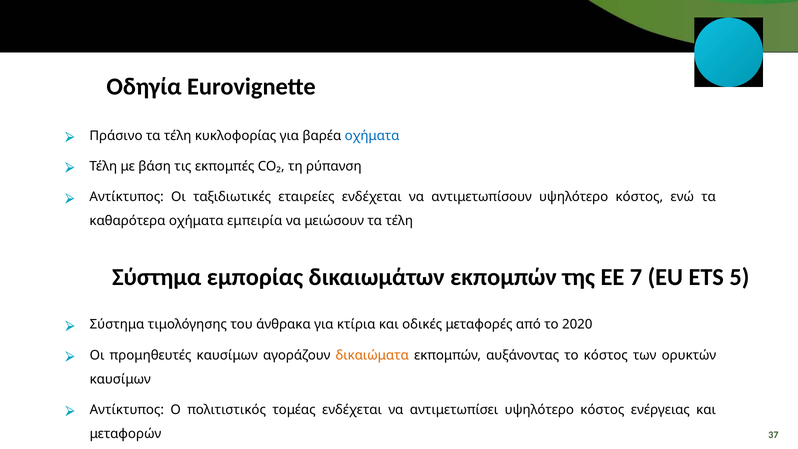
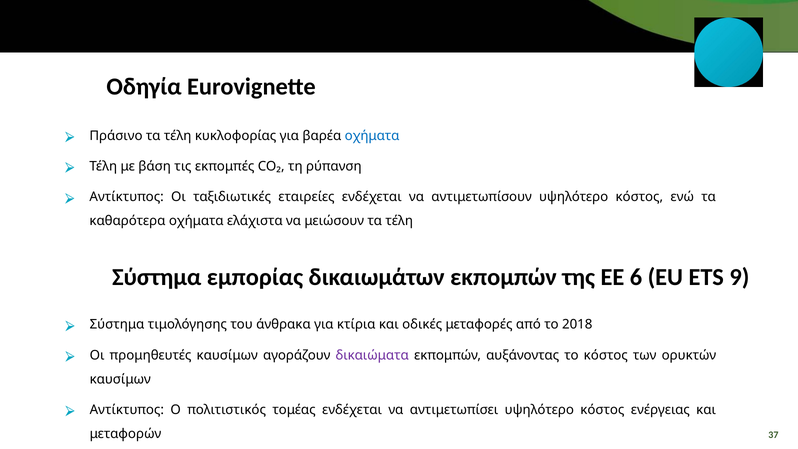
εμπειρία: εμπειρία -> ελάχιστα
7: 7 -> 6
5: 5 -> 9
2020: 2020 -> 2018
δικαιώματα colour: orange -> purple
